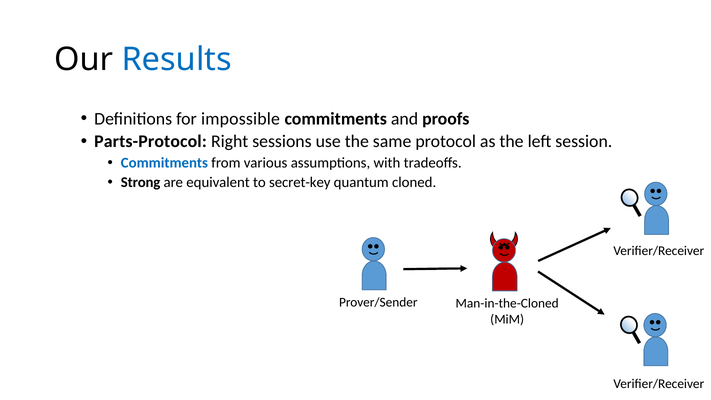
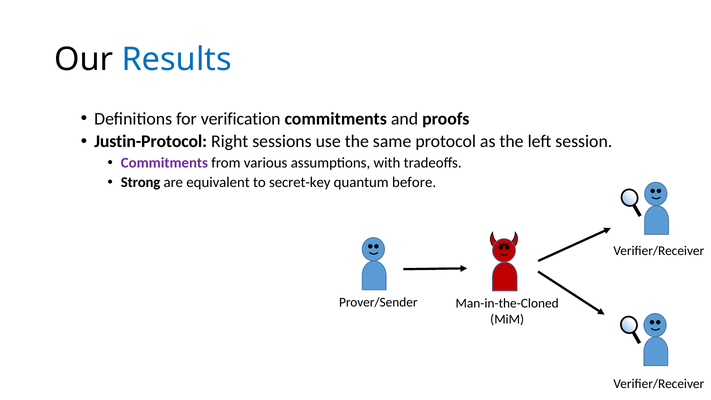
impossible: impossible -> verification
Parts-Protocol: Parts-Protocol -> Justin-Protocol
Commitments at (164, 163) colour: blue -> purple
cloned: cloned -> before
